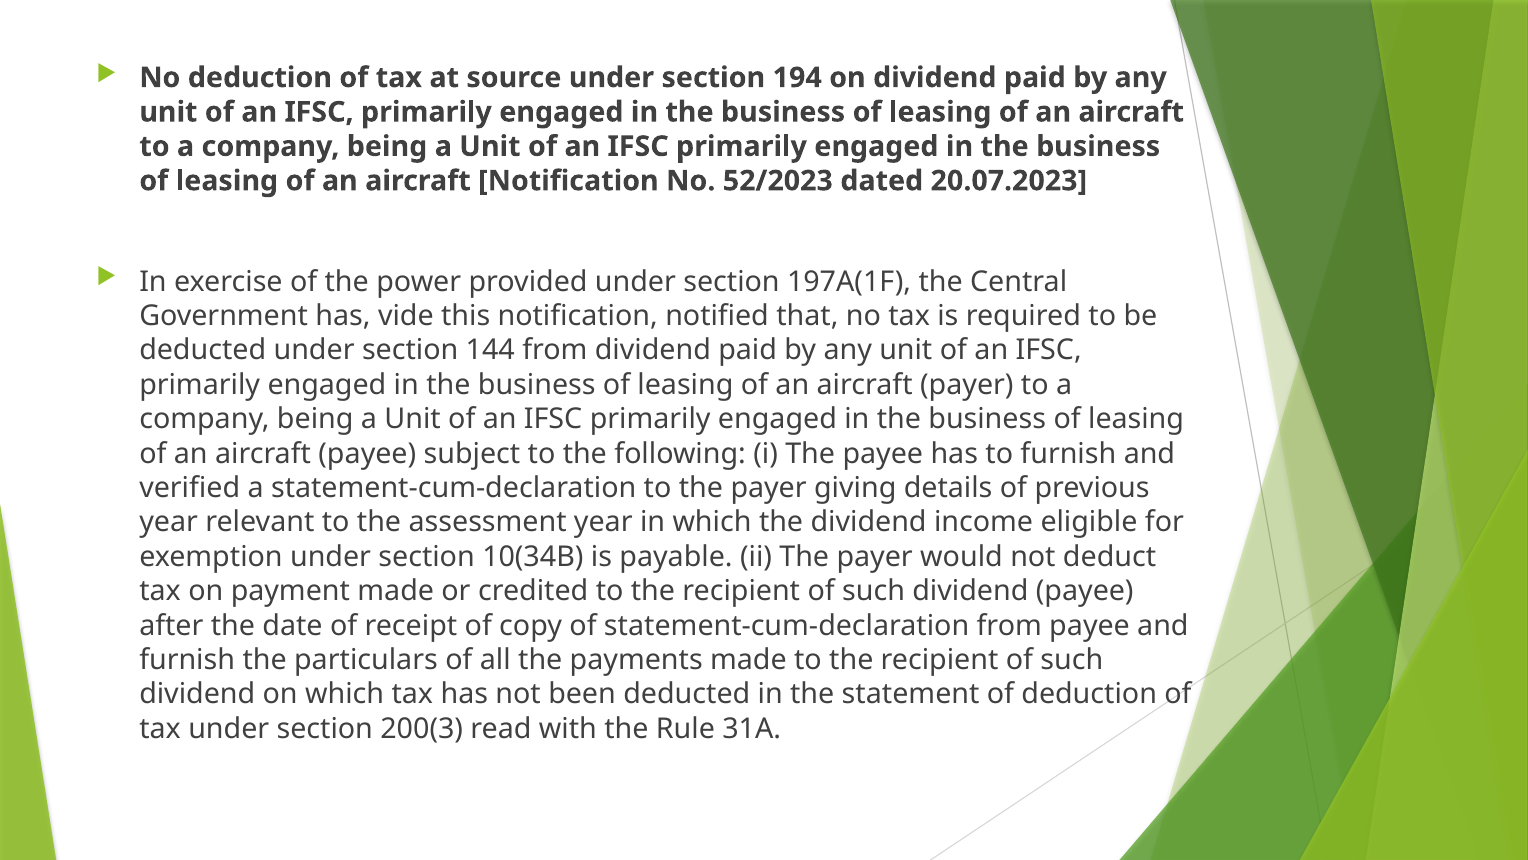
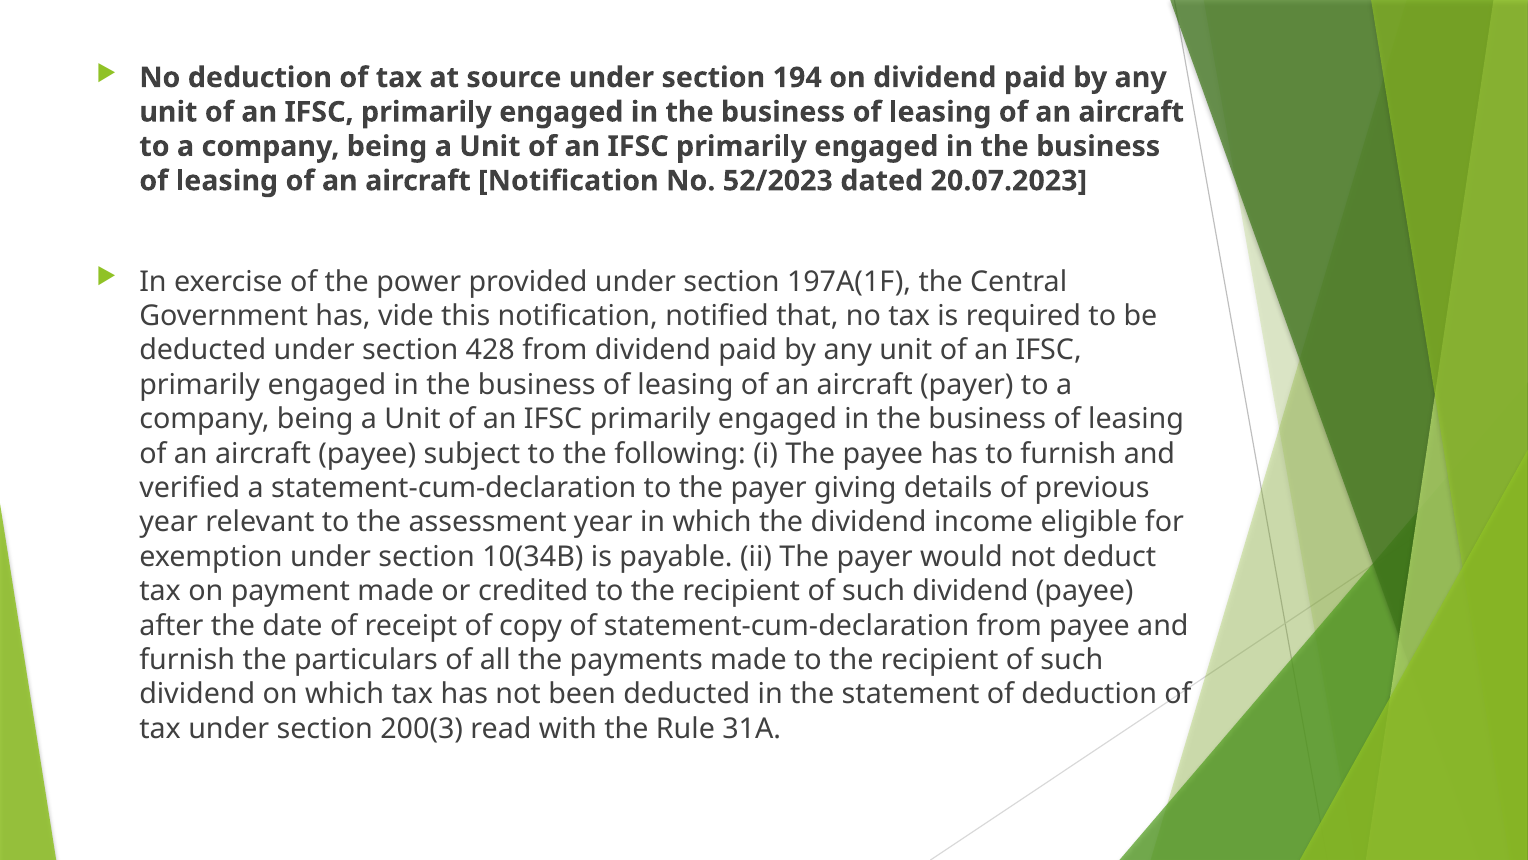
144: 144 -> 428
